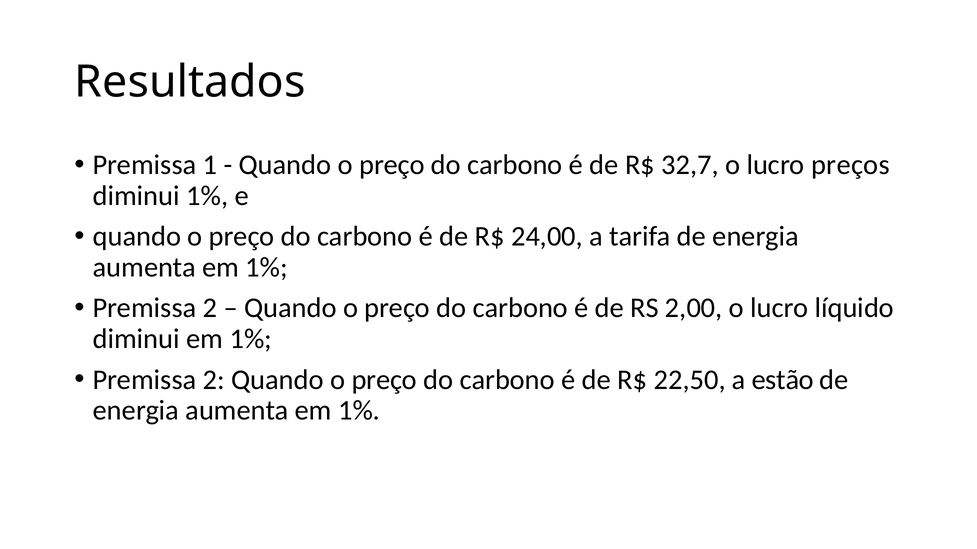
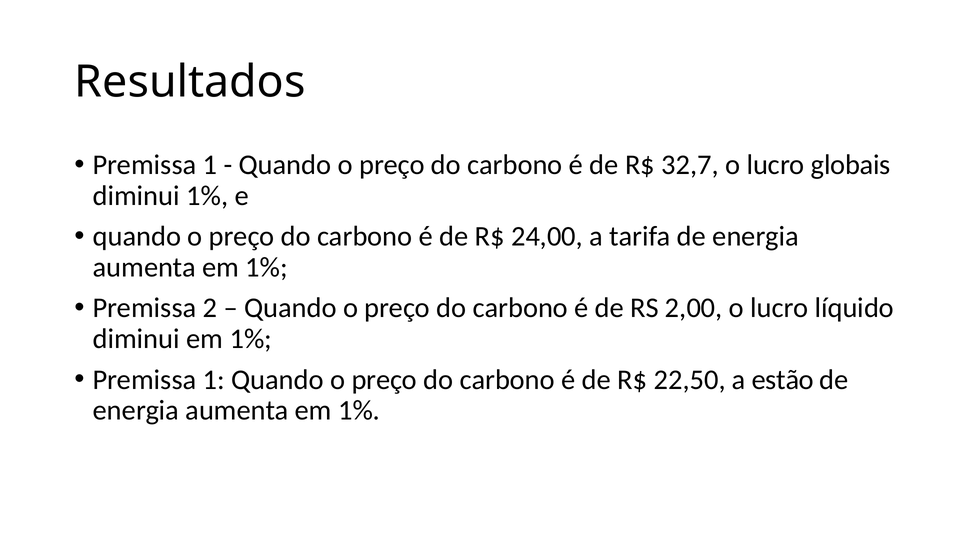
preços: preços -> globais
2 at (214, 380): 2 -> 1
